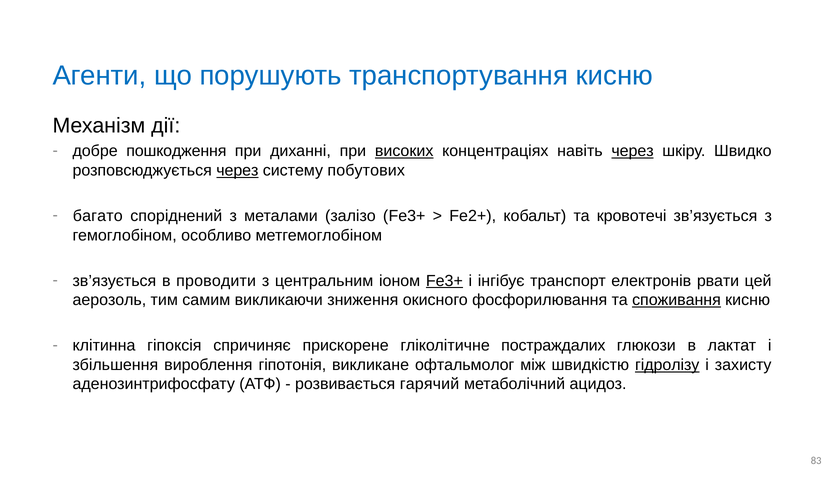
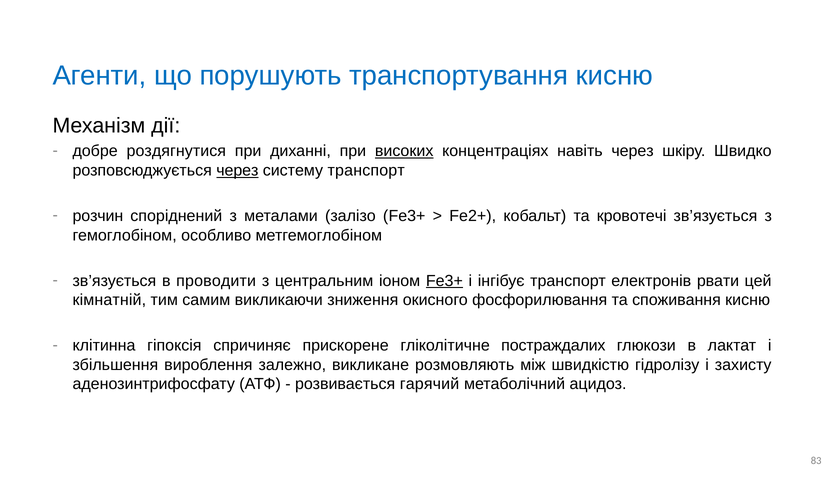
пошкодження: пошкодження -> роздягнутися
через at (633, 151) underline: present -> none
систему побутових: побутових -> транспорт
багато: багато -> розчин
аерозоль: аерозоль -> кімнатній
споживання underline: present -> none
гіпотонія: гіпотонія -> залежно
офтальмолог: офтальмолог -> розмовляють
гідролізу underline: present -> none
